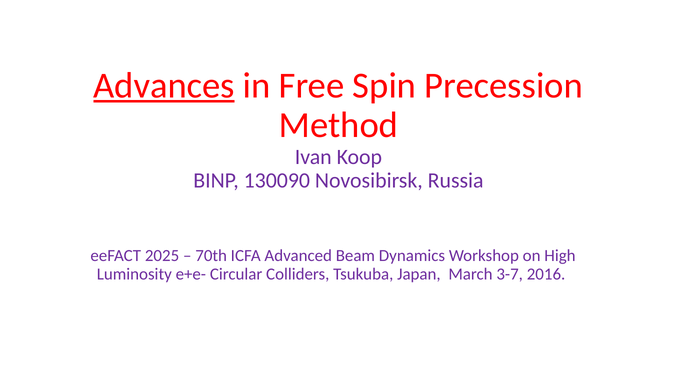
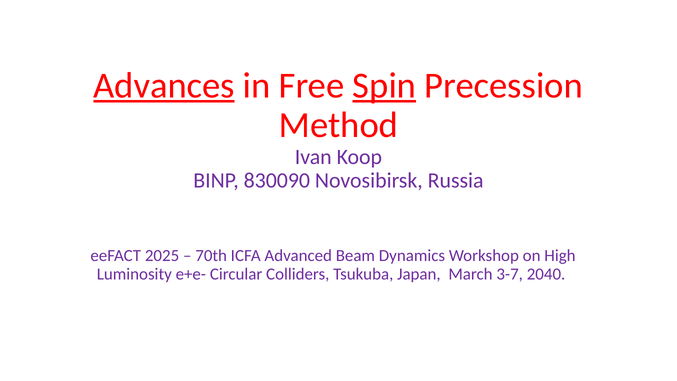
Spin underline: none -> present
130090: 130090 -> 830090
2016: 2016 -> 2040
